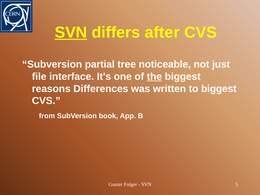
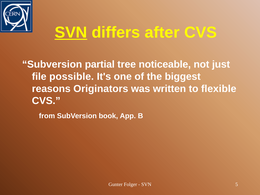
interface: interface -> possible
the underline: present -> none
Differences: Differences -> Originators
to biggest: biggest -> flexible
